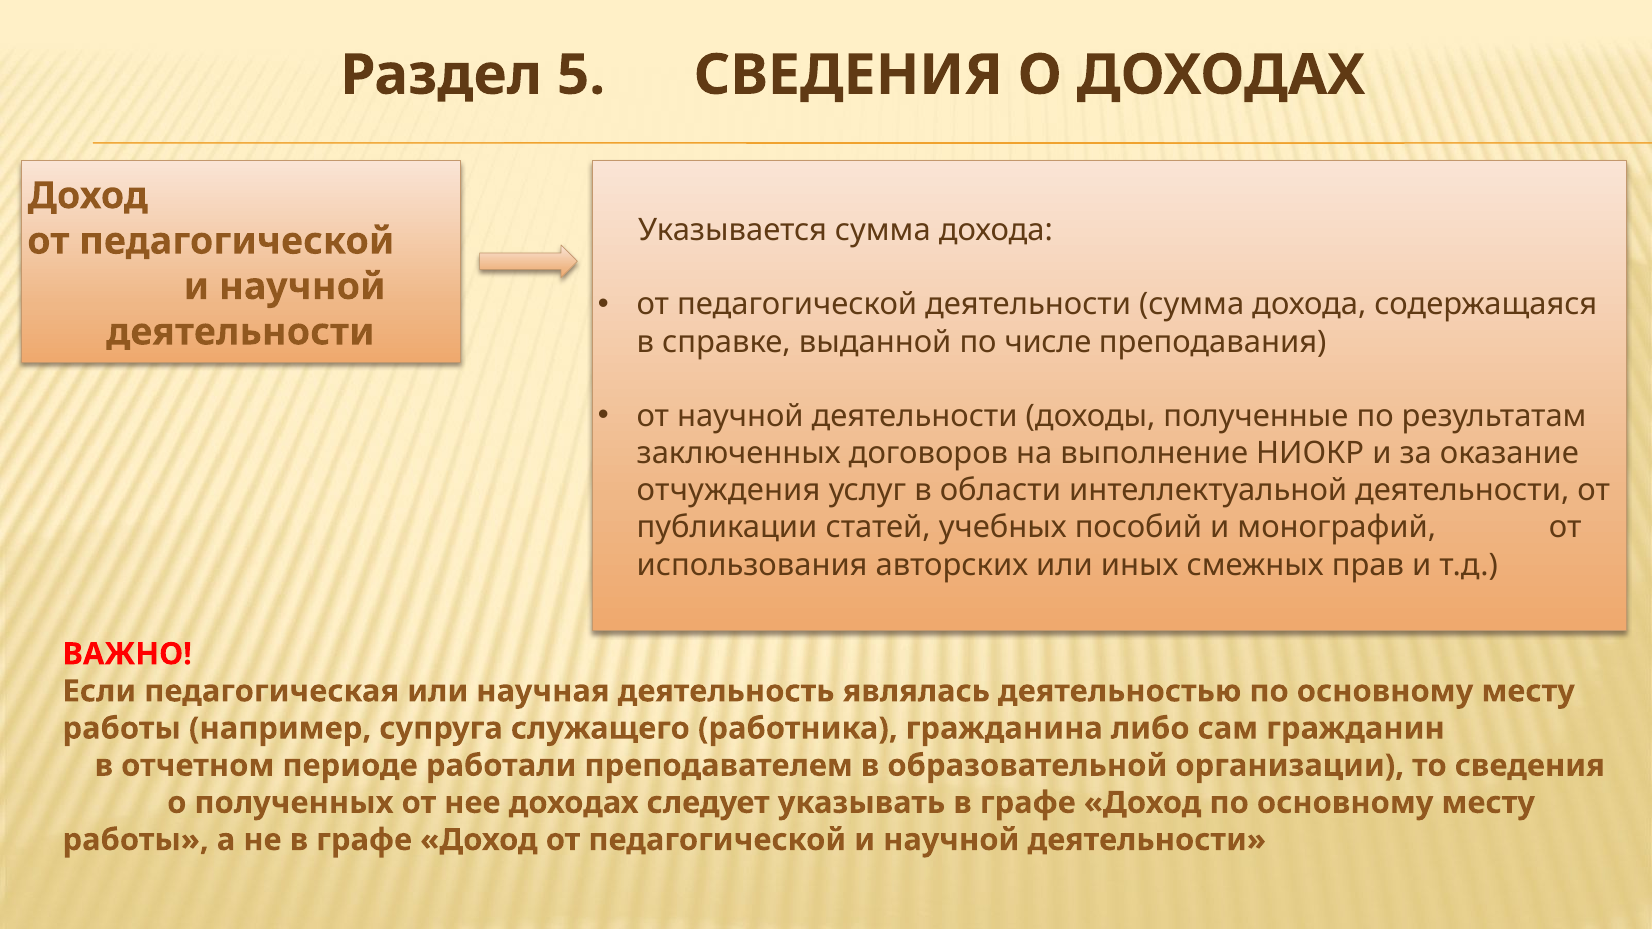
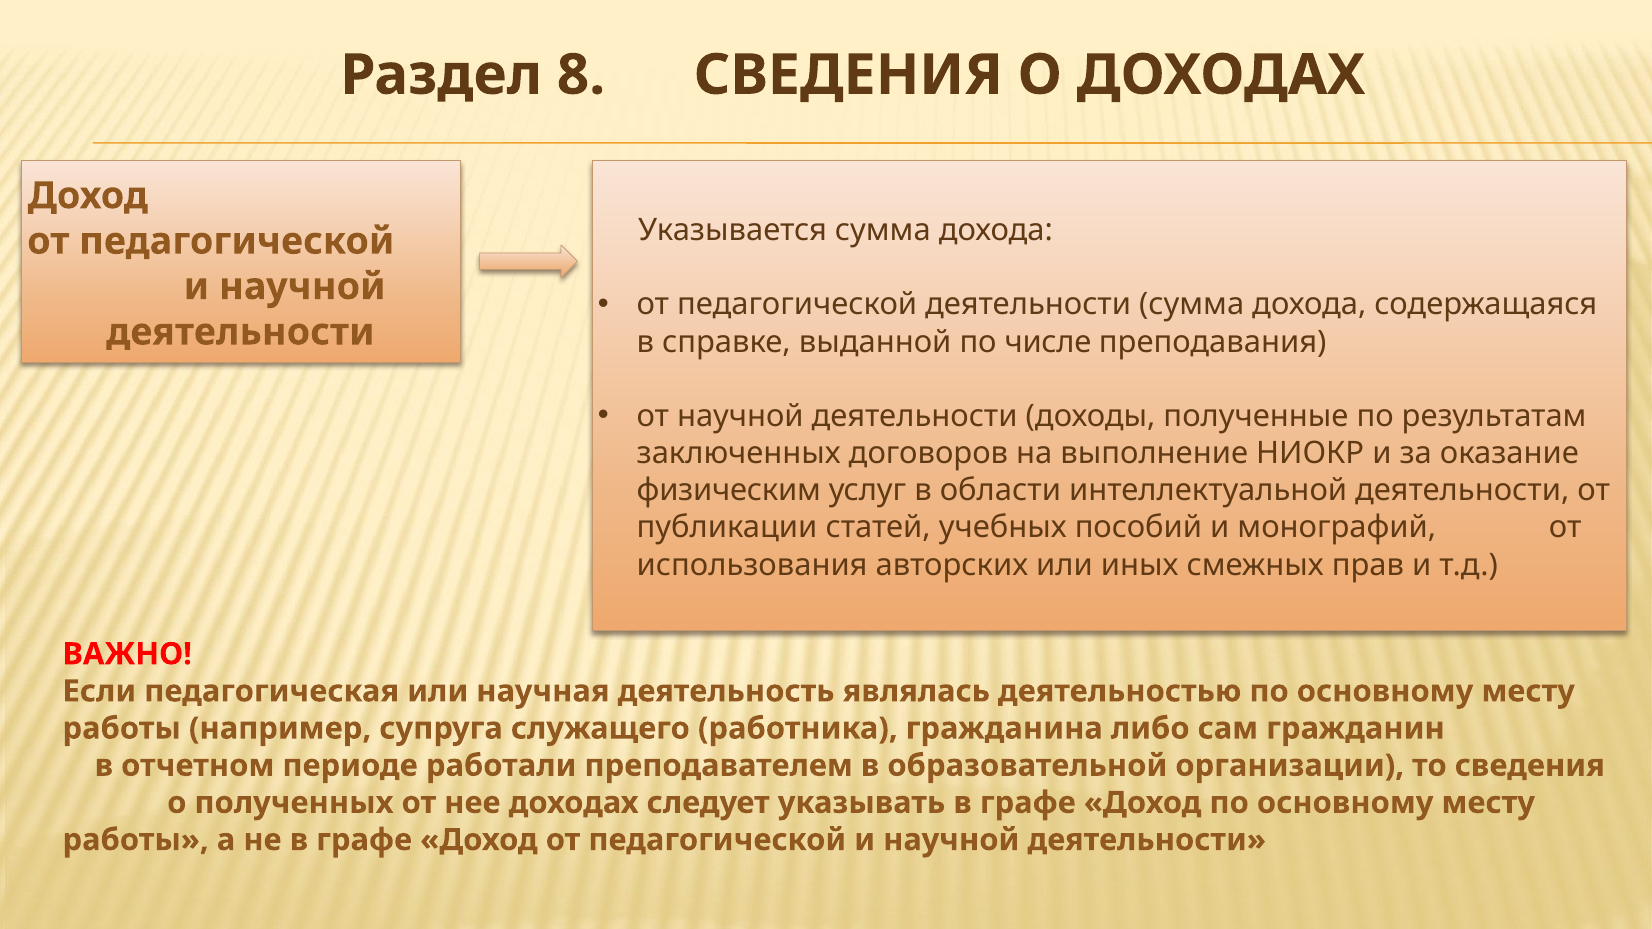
5: 5 -> 8
отчуждения: отчуждения -> физическим
